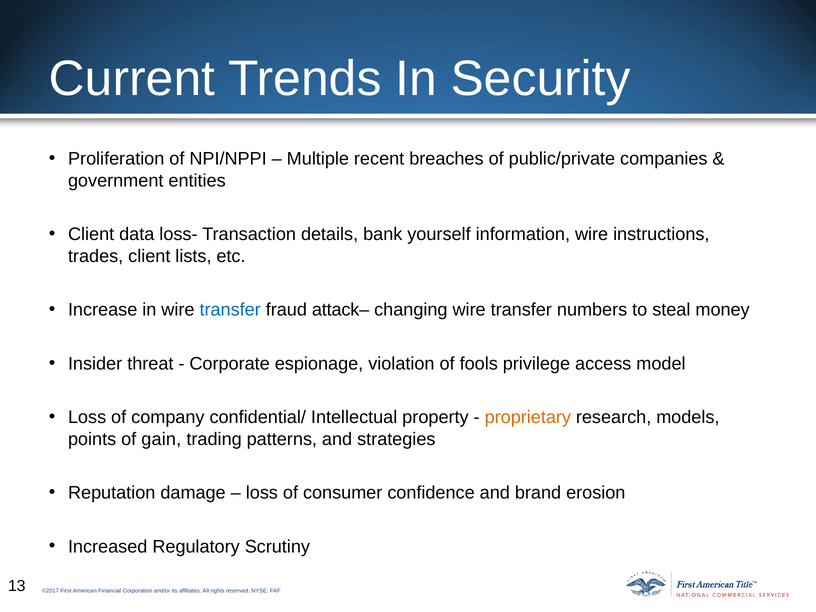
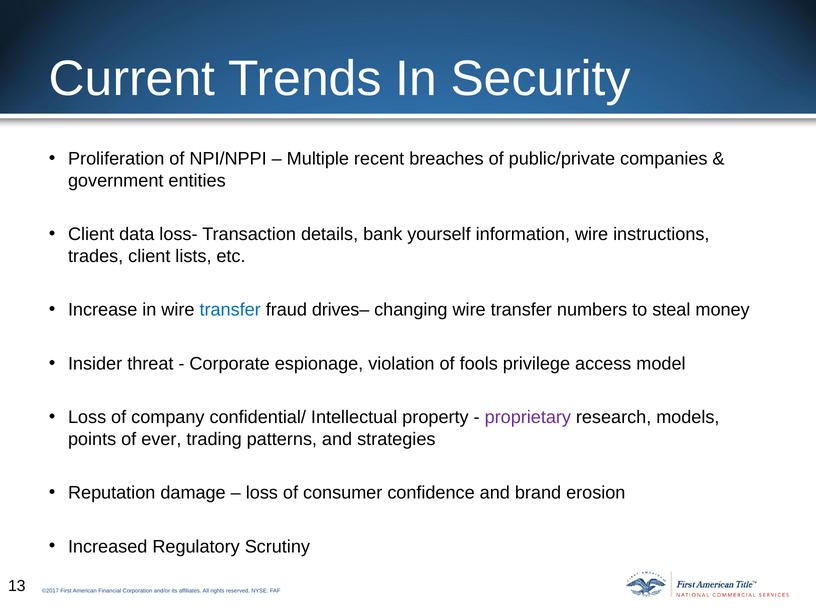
attack–: attack– -> drives–
proprietary colour: orange -> purple
gain: gain -> ever
